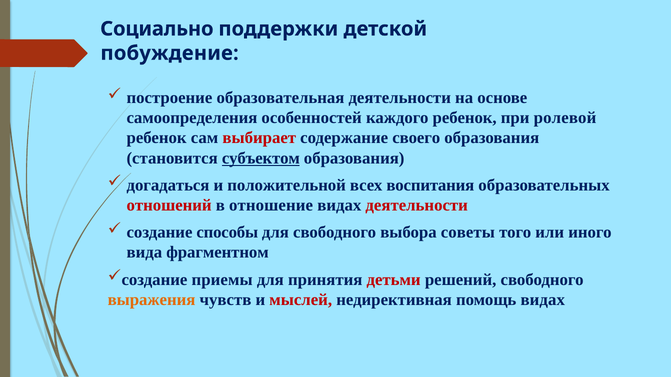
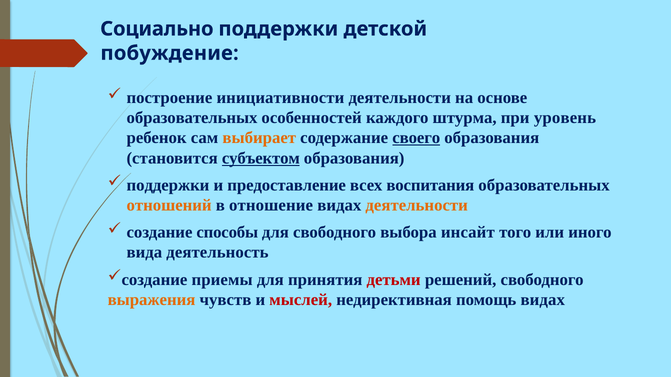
образовательная: образовательная -> инициативности
самоопределения at (192, 118): самоопределения -> образовательных
каждого ребенок: ребенок -> штурма
ролевой: ролевой -> уровень
выбирает colour: red -> orange
своего underline: none -> present
догадаться at (168, 185): догадаться -> поддержки
положительной: положительной -> предоставление
отношений colour: red -> orange
деятельности at (417, 205) colour: red -> orange
советы: советы -> инсайт
фрагментном: фрагментном -> деятельность
